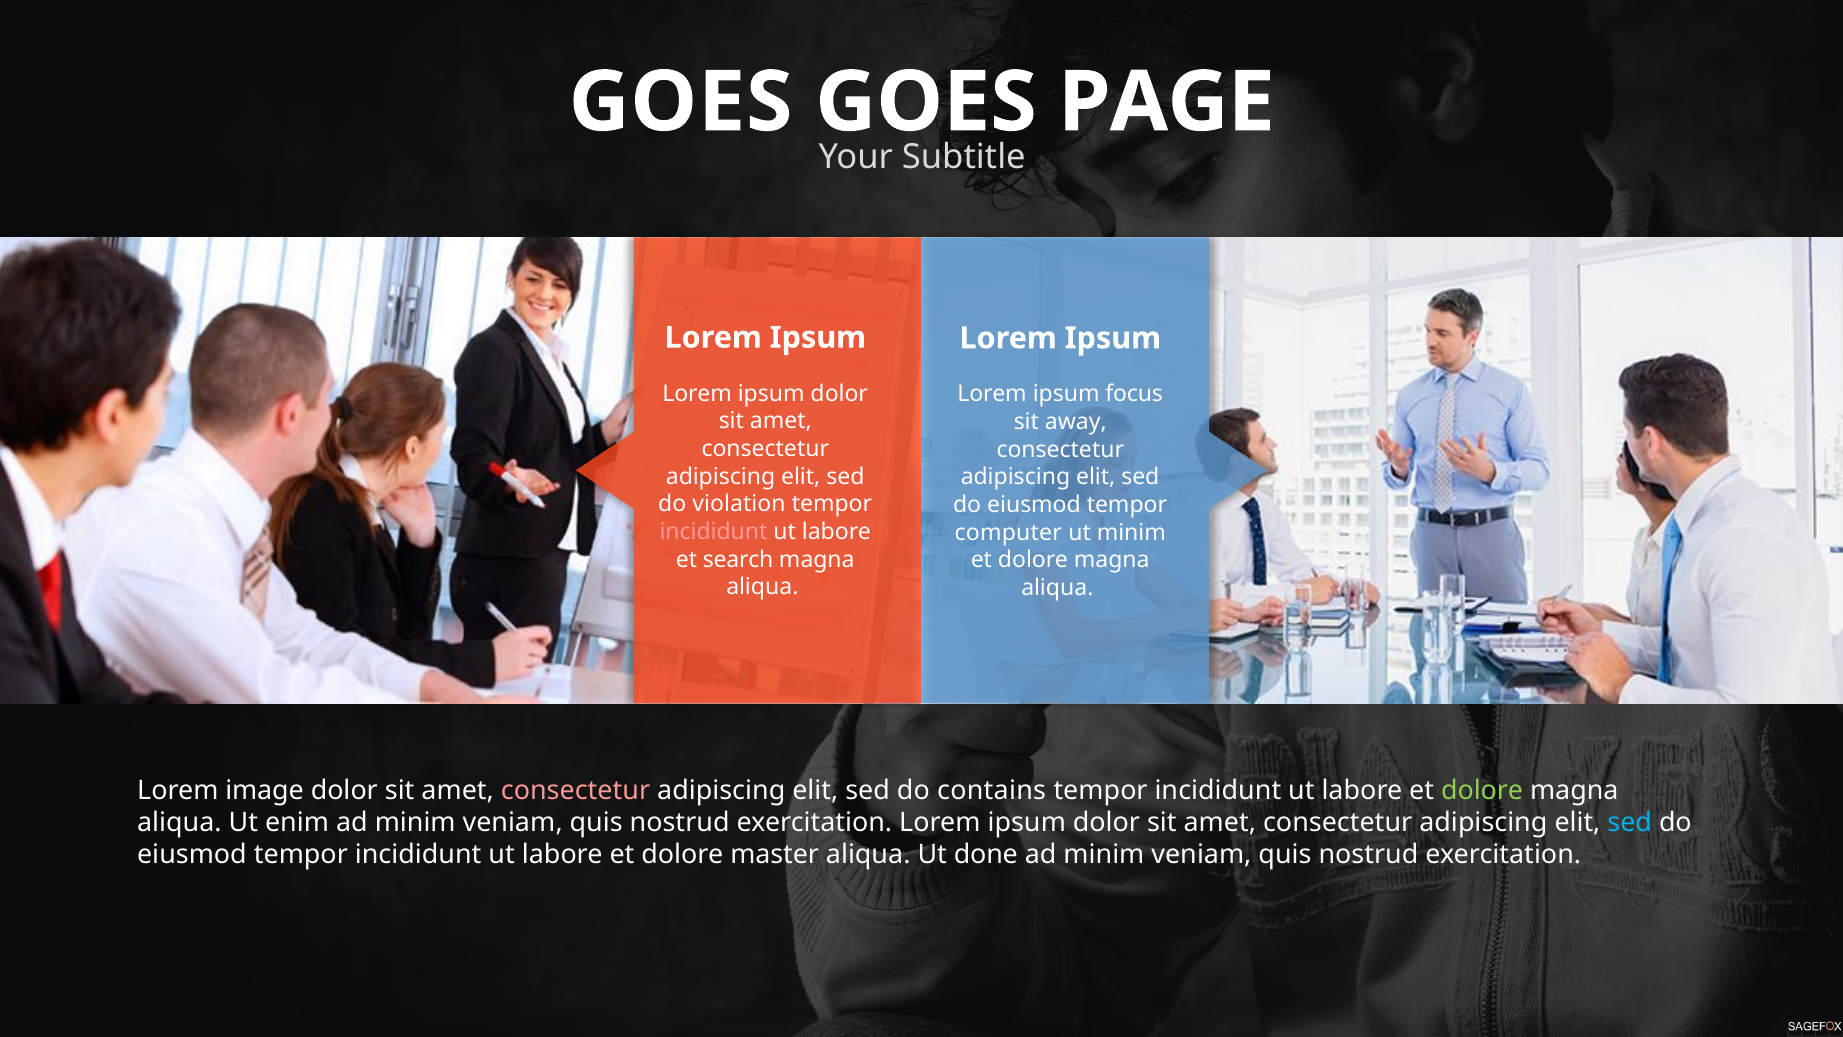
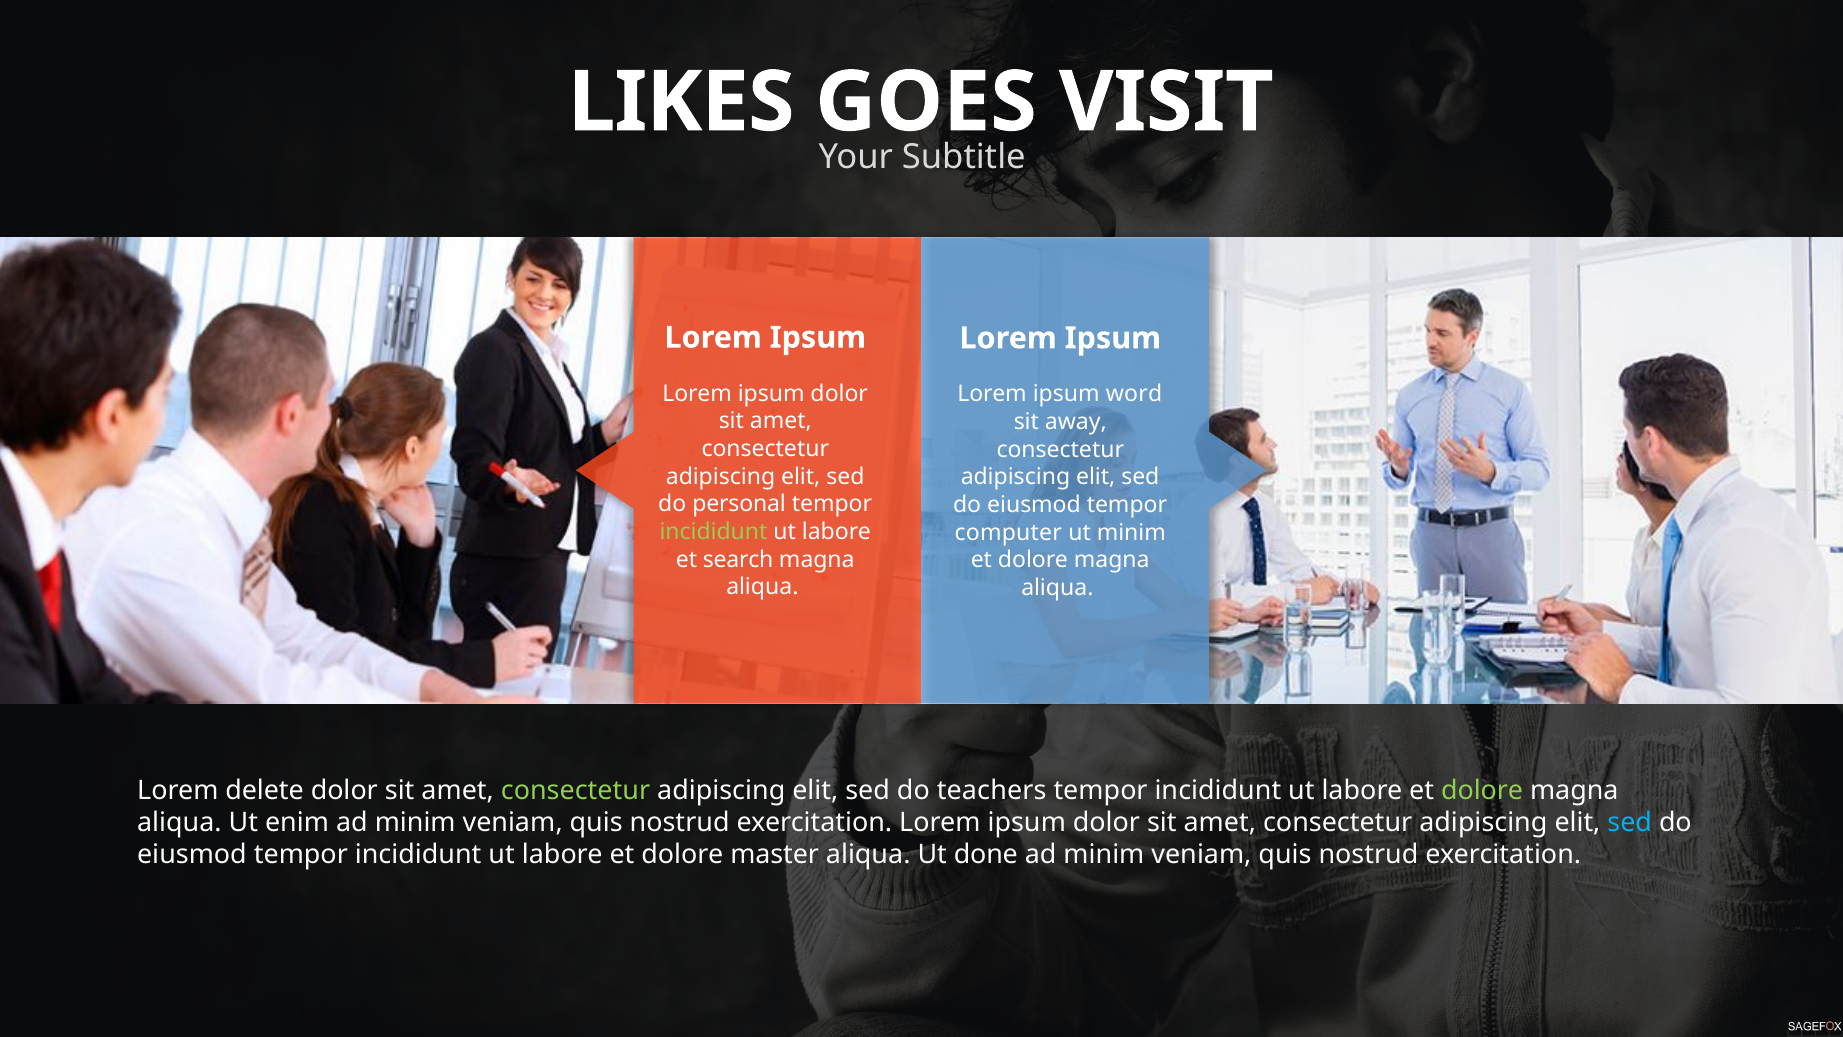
GOES at (681, 102): GOES -> LIKES
PAGE: PAGE -> VISIT
focus: focus -> word
violation: violation -> personal
incididunt at (713, 532) colour: pink -> light green
image: image -> delete
consectetur at (576, 790) colour: pink -> light green
contains: contains -> teachers
